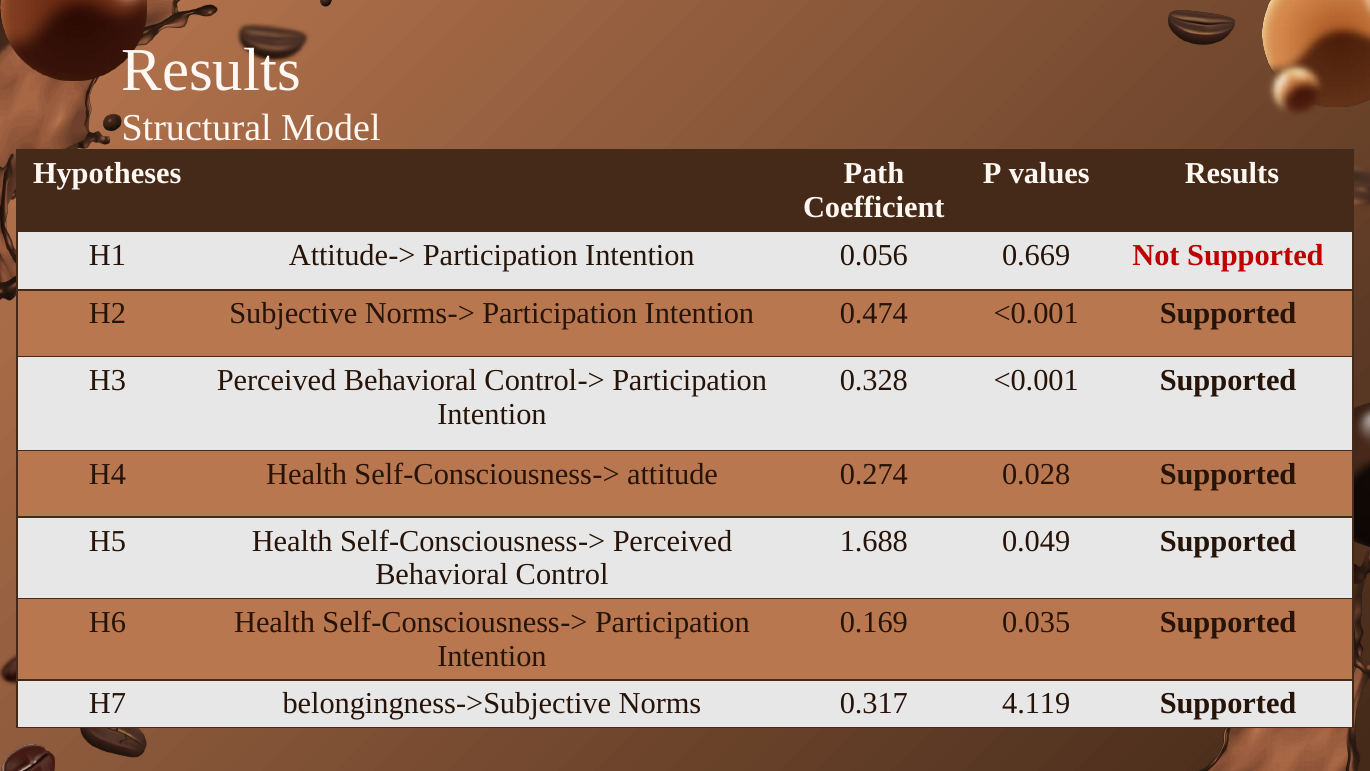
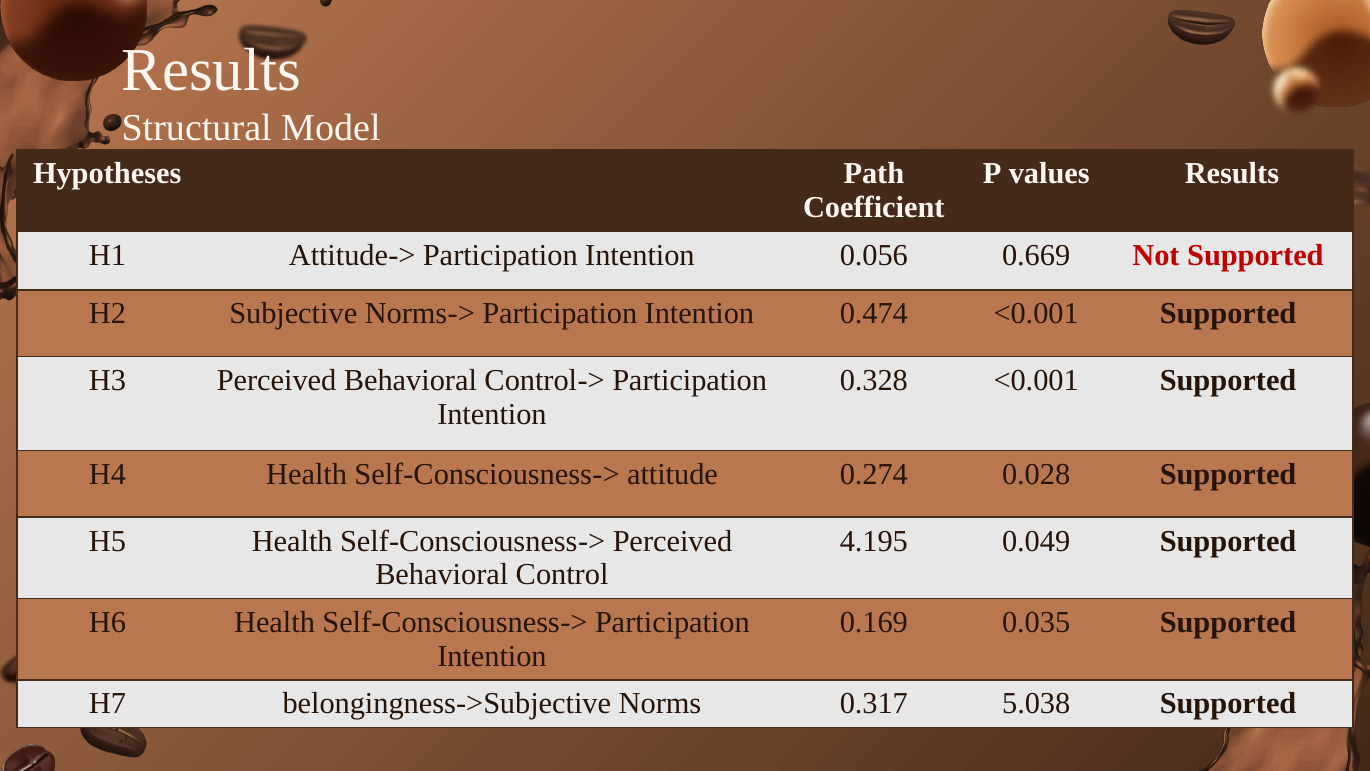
1.688: 1.688 -> 4.195
4.119: 4.119 -> 5.038
